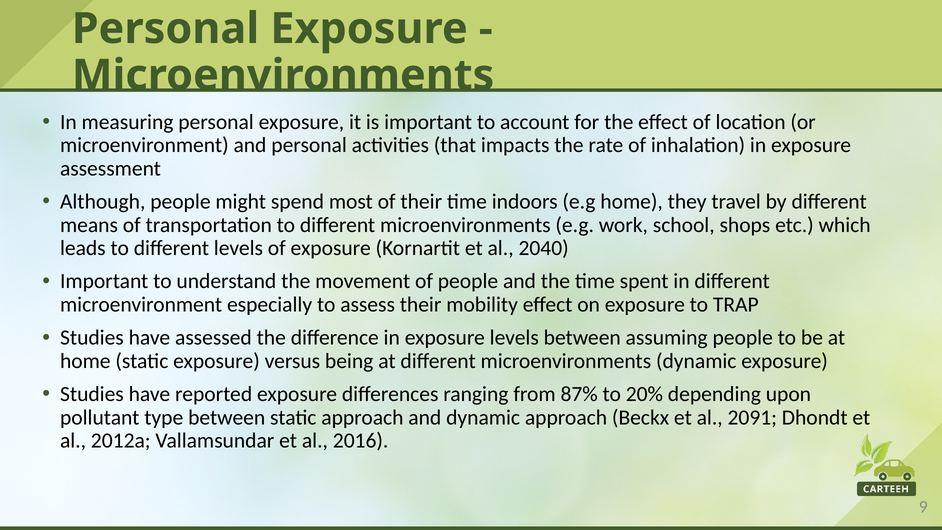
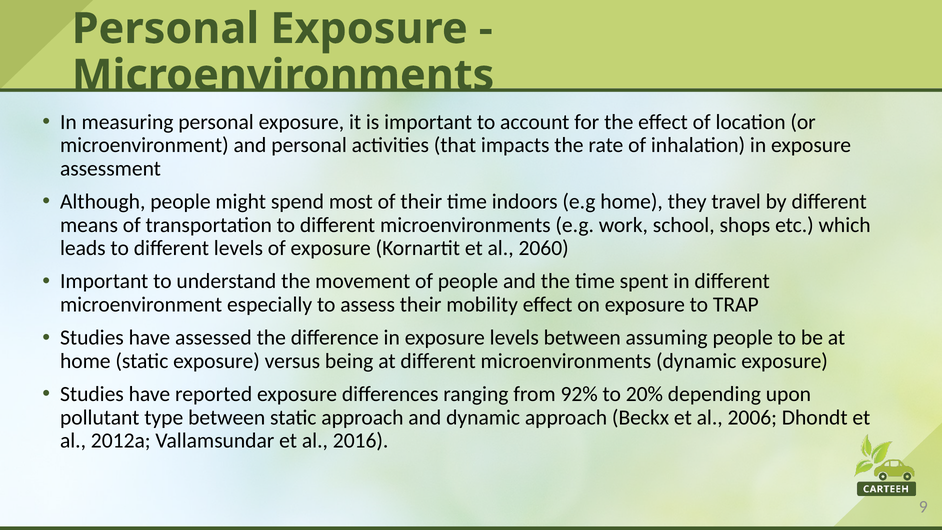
2040: 2040 -> 2060
87%: 87% -> 92%
2091: 2091 -> 2006
